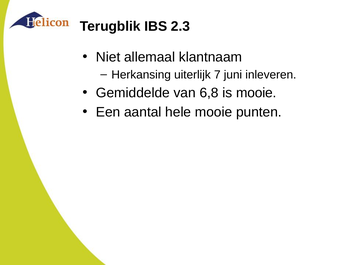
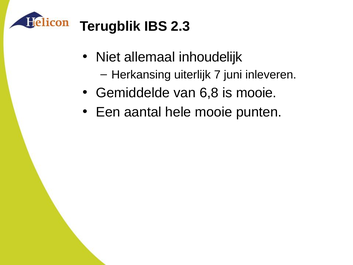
klantnaam: klantnaam -> inhoudelijk
